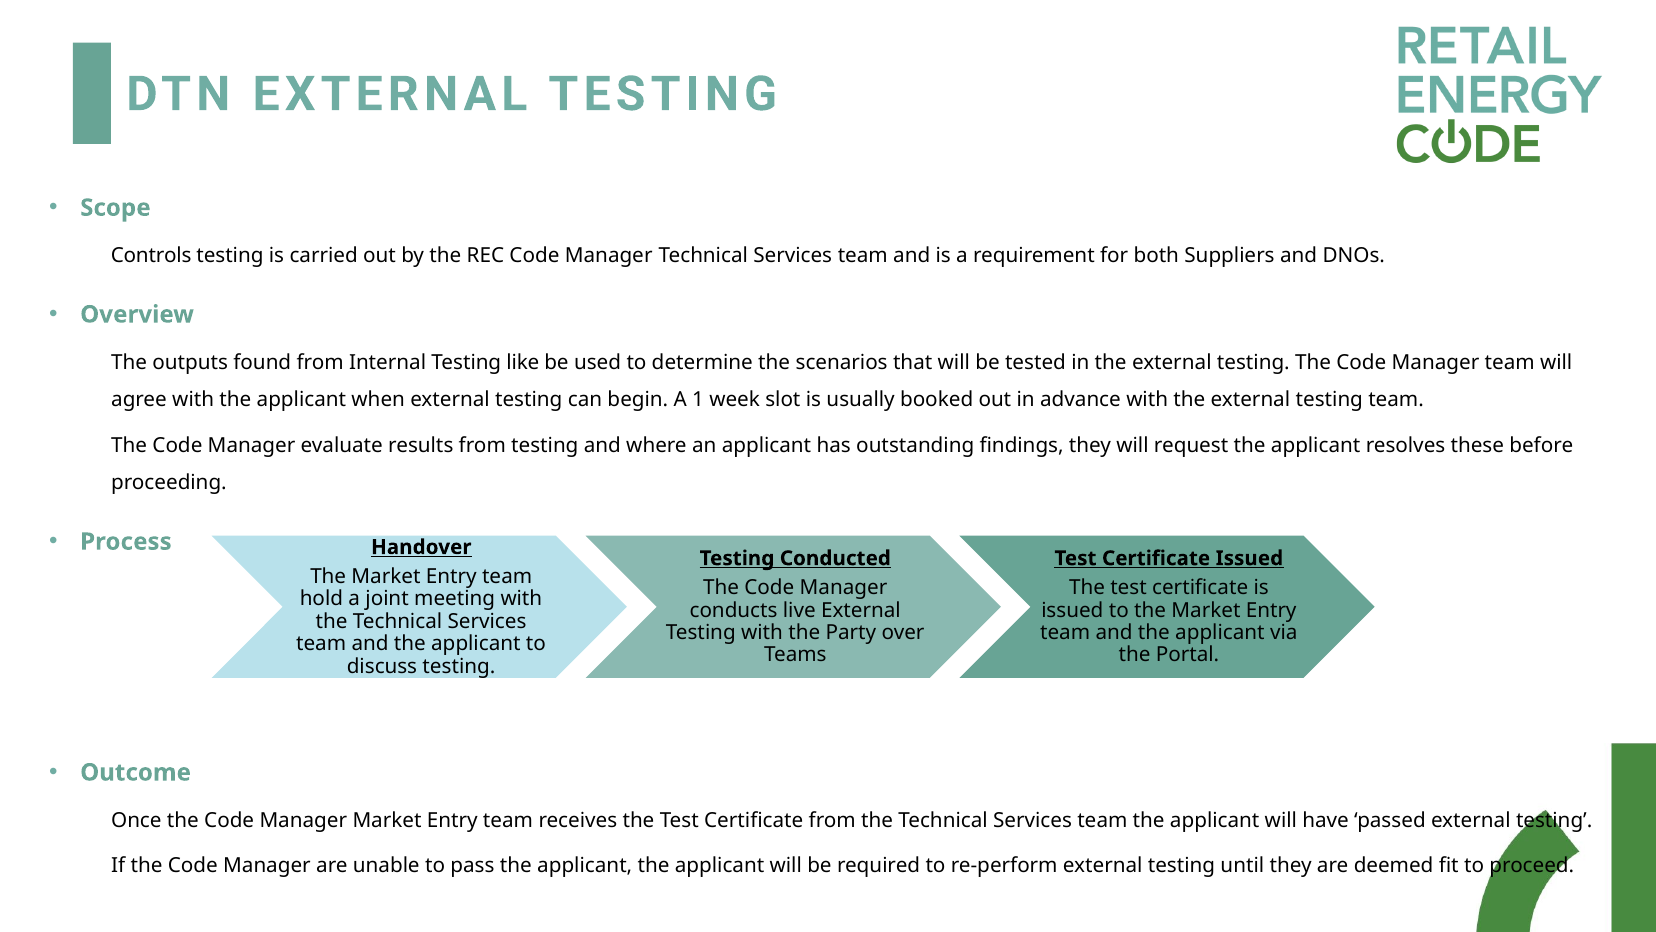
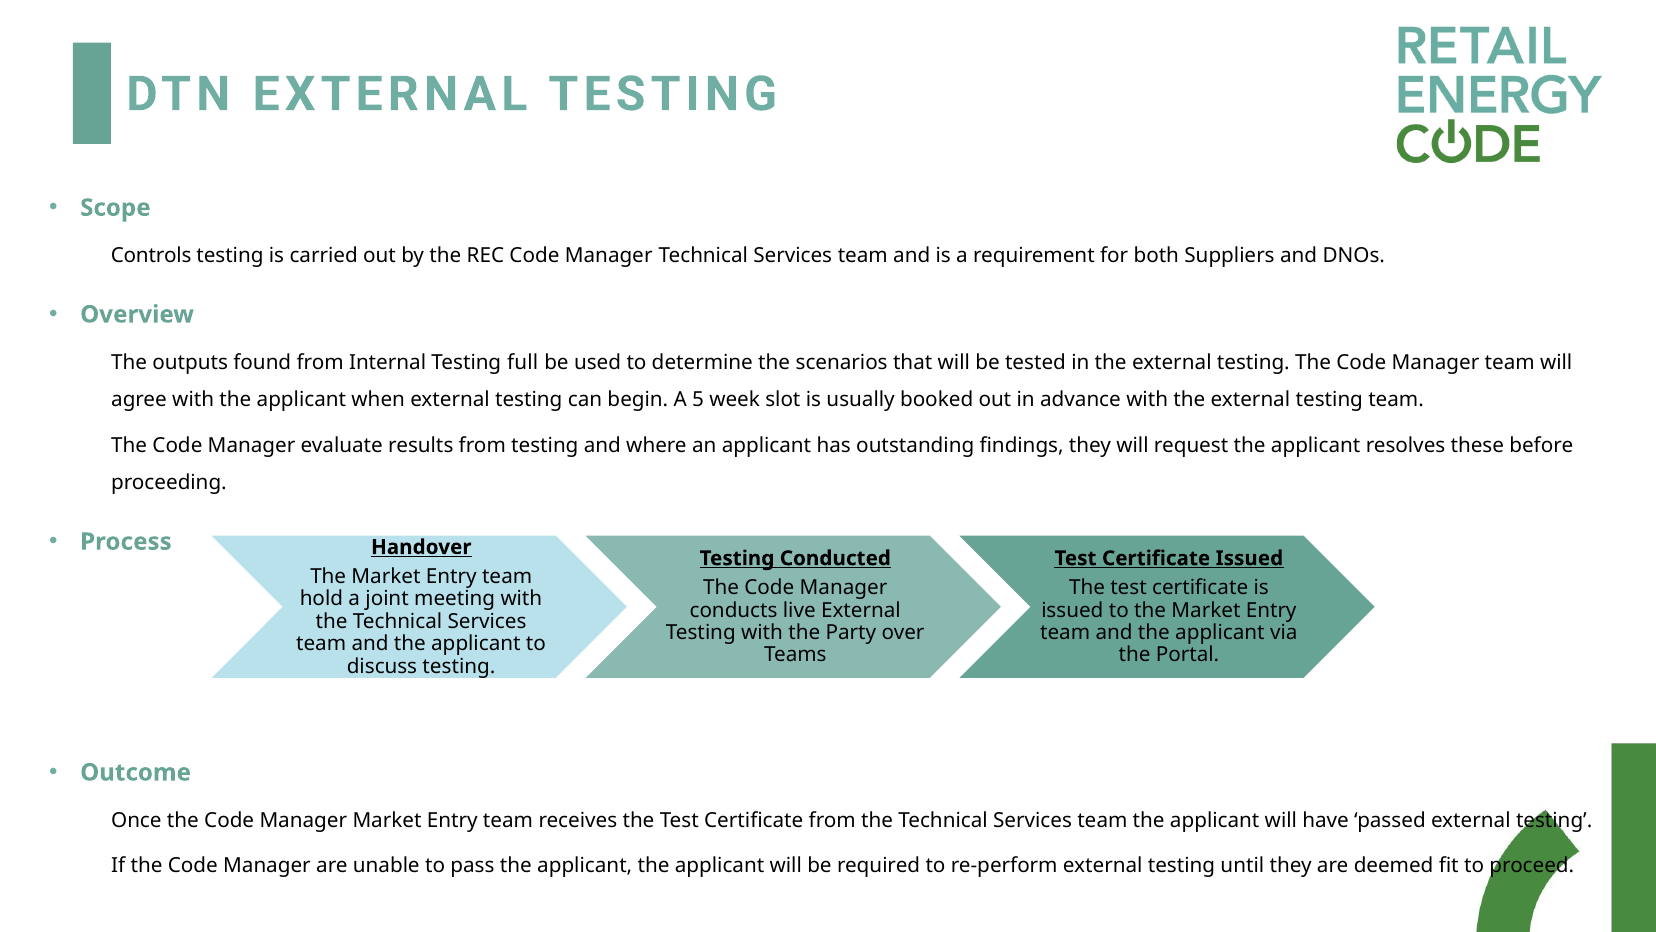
like: like -> full
1: 1 -> 5
